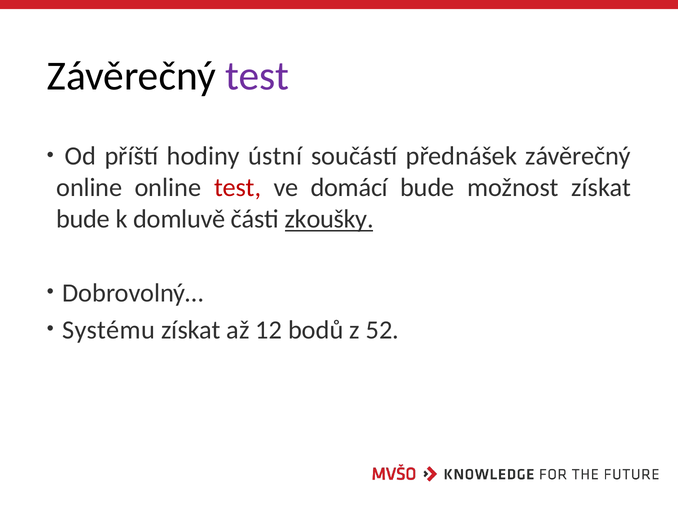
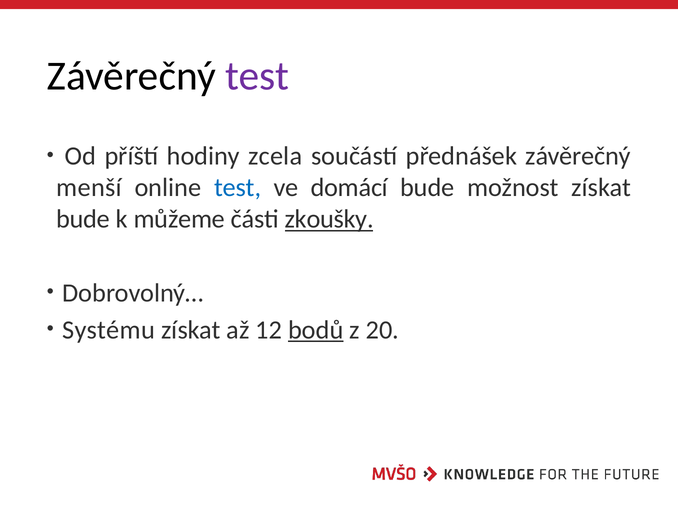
ústní: ústní -> zcela
online at (89, 188): online -> menší
test at (238, 188) colour: red -> blue
domluvě: domluvě -> můžeme
bodů underline: none -> present
52: 52 -> 20
